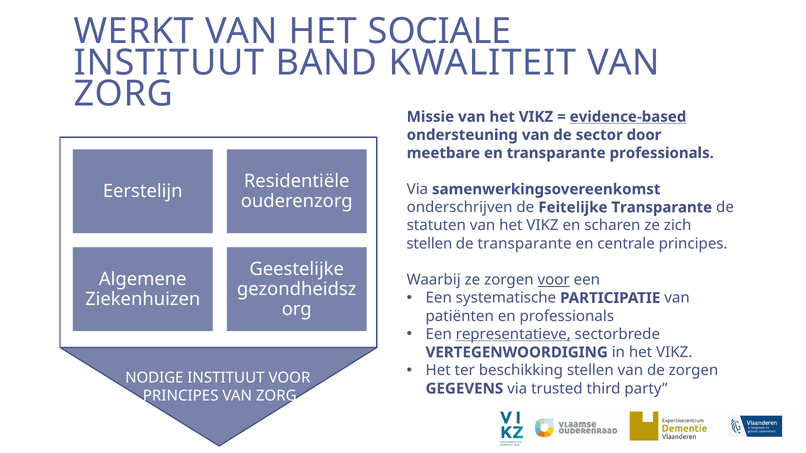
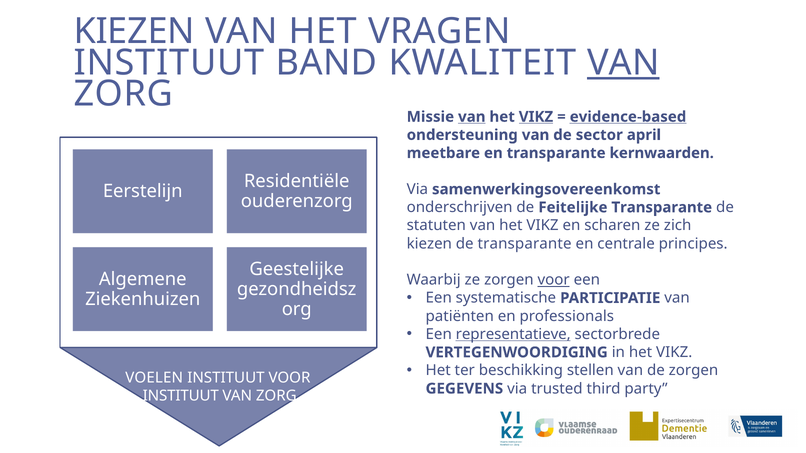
WERKT at (134, 32): WERKT -> KIEZEN
SOCIALE: SOCIALE -> VRAGEN
VAN at (623, 63) underline: none -> present
van at (472, 117) underline: none -> present
VIKZ at (536, 117) underline: none -> present
door: door -> april
transparante professionals: professionals -> kernwaarden
stellen at (429, 244): stellen -> kiezen
NODIGE: NODIGE -> VOELEN
PRINCIPES at (181, 396): PRINCIPES -> INSTITUUT
